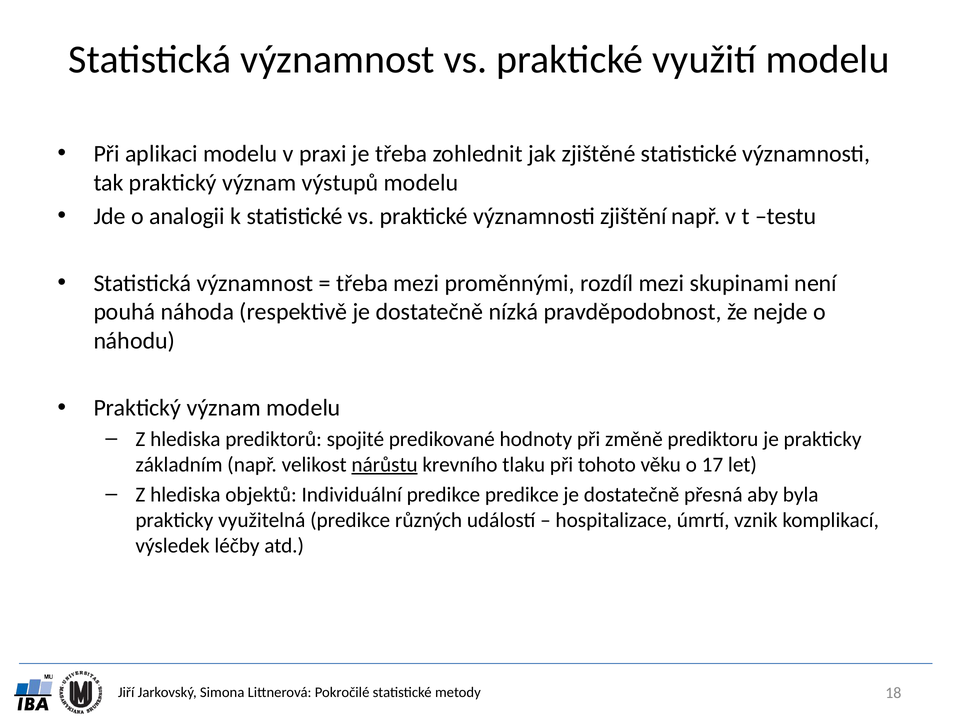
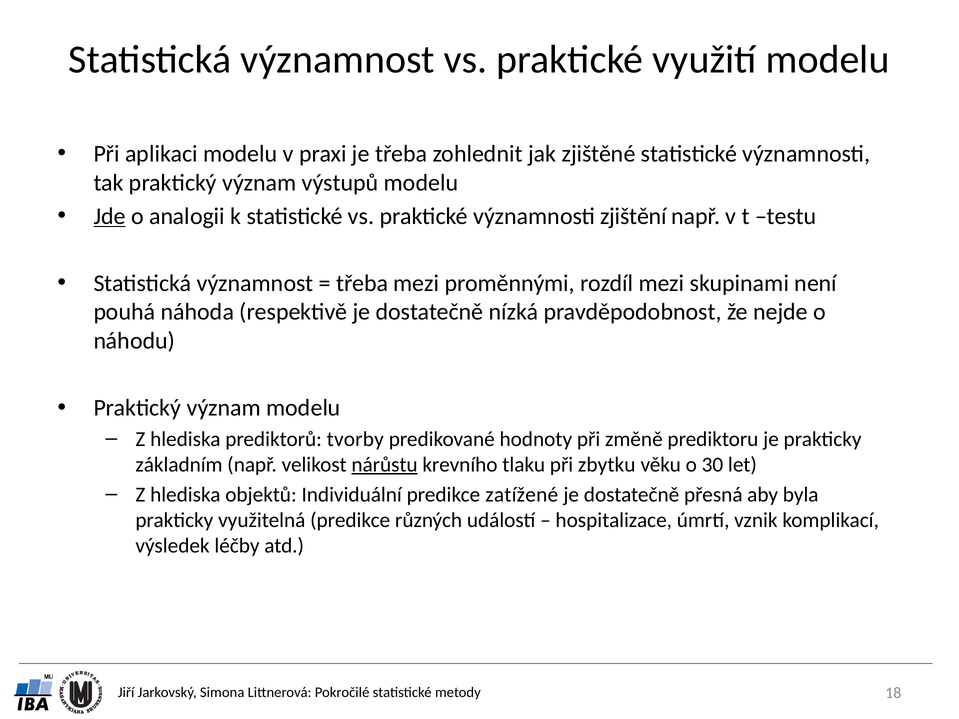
Jde underline: none -> present
spojité: spojité -> tvorby
tohoto: tohoto -> zbytku
17: 17 -> 30
predikce predikce: predikce -> zatížené
